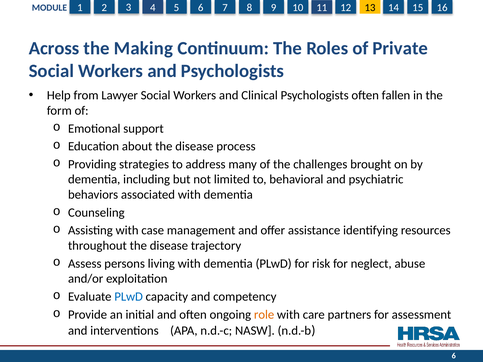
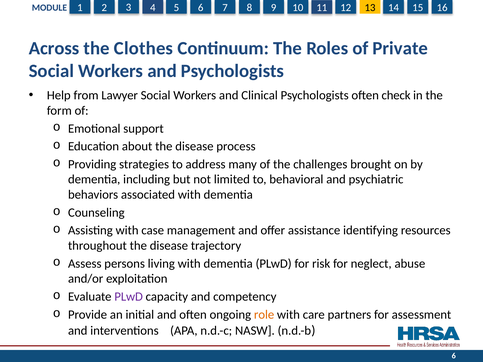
Making: Making -> Clothes
fallen: fallen -> check
PLwD at (129, 297) colour: blue -> purple
